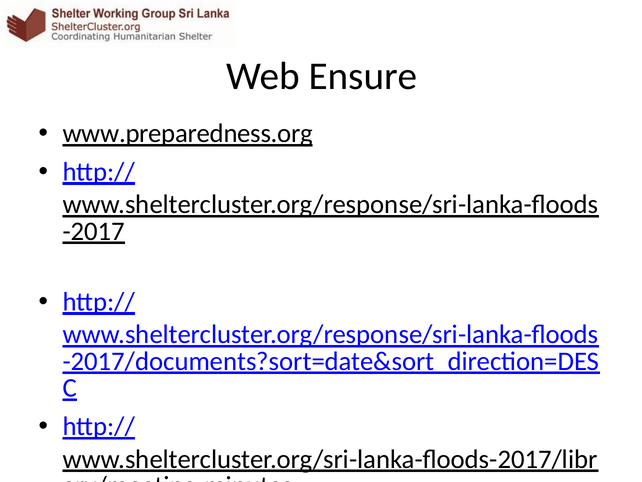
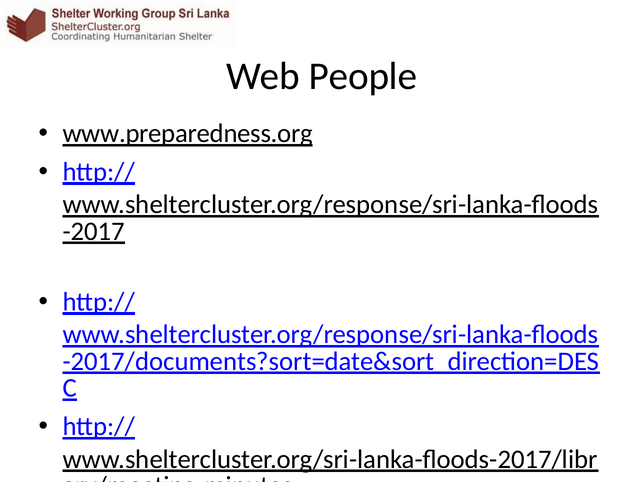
Ensure: Ensure -> People
